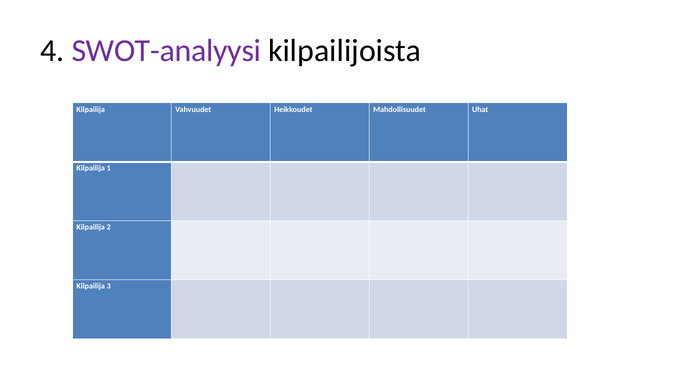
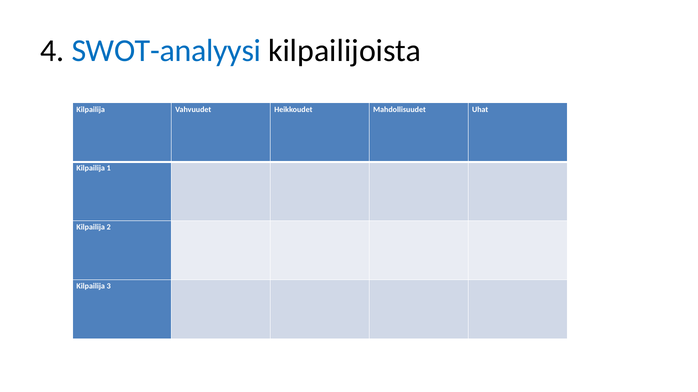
SWOT-analyysi colour: purple -> blue
